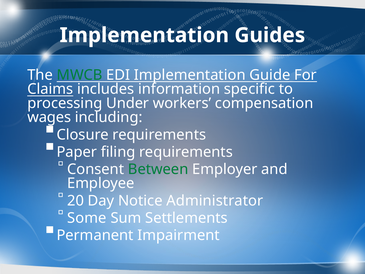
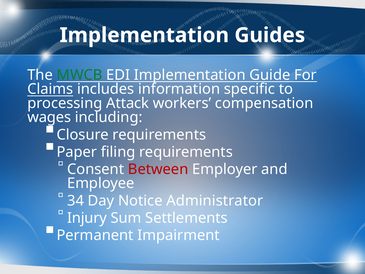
Under: Under -> Attack
Between colour: green -> red
20: 20 -> 34
Some: Some -> Injury
